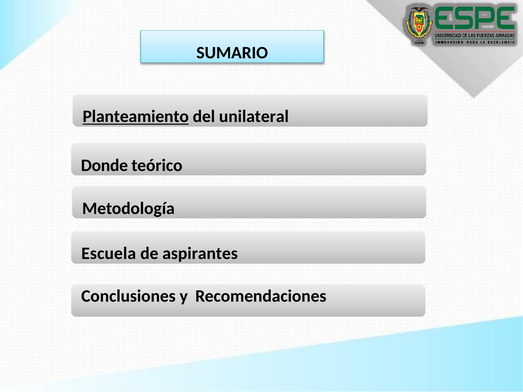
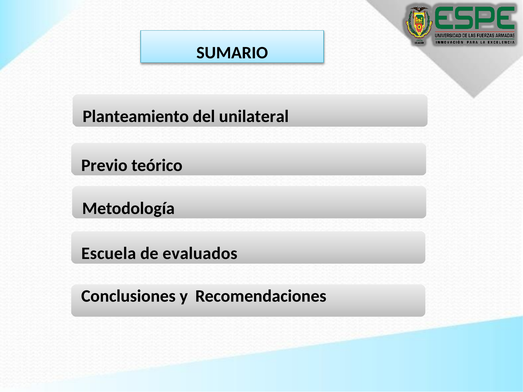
Planteamiento underline: present -> none
Donde: Donde -> Previo
aspirantes: aspirantes -> evaluados
